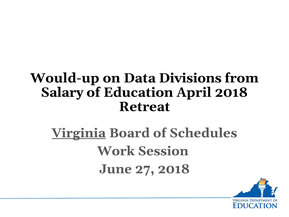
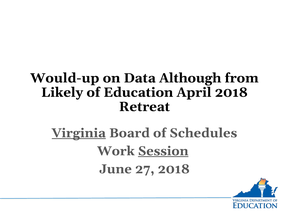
Divisions: Divisions -> Although
Salary: Salary -> Likely
Session underline: none -> present
